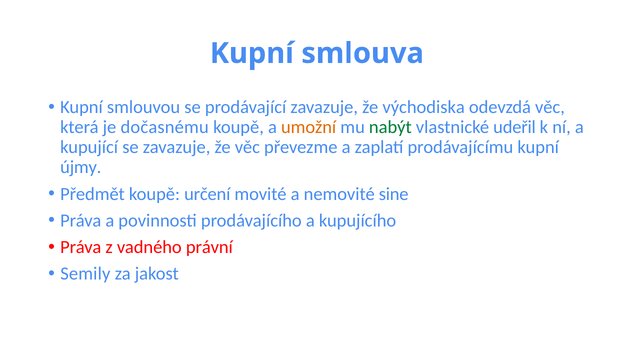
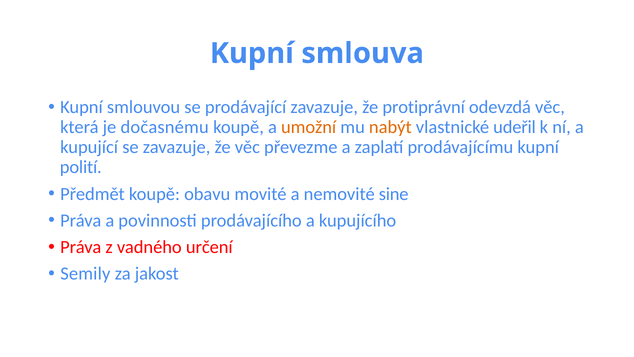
východiska: východiska -> protiprávní
nabýt colour: green -> orange
újmy: újmy -> polití
určení: určení -> obavu
právní: právní -> určení
